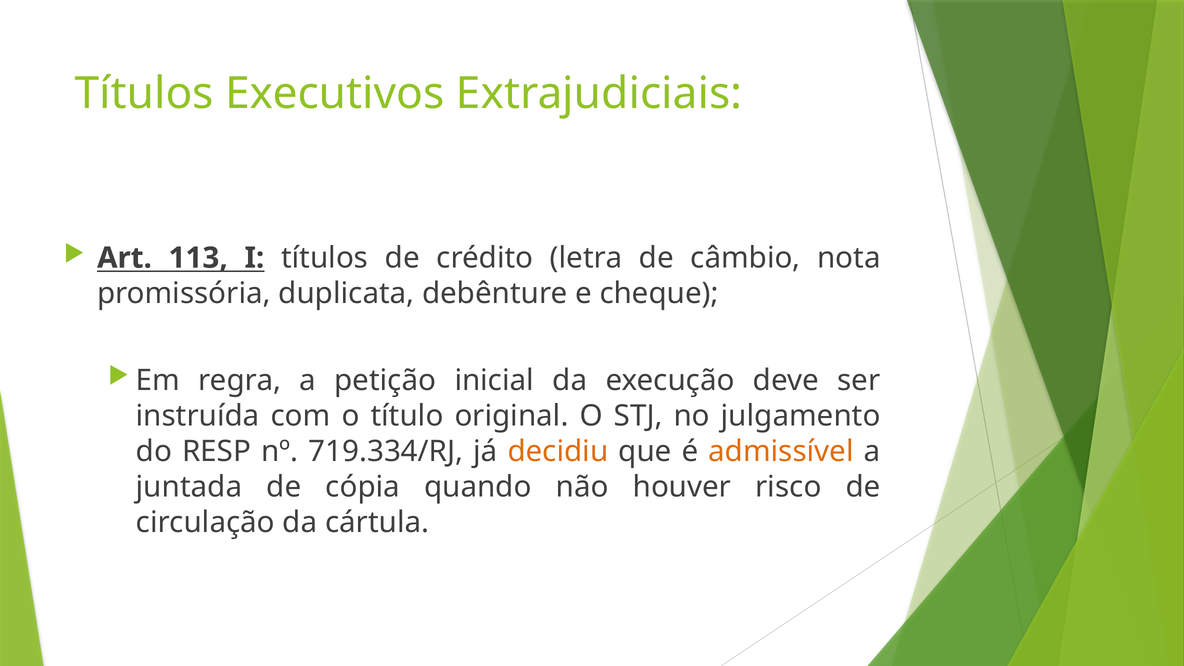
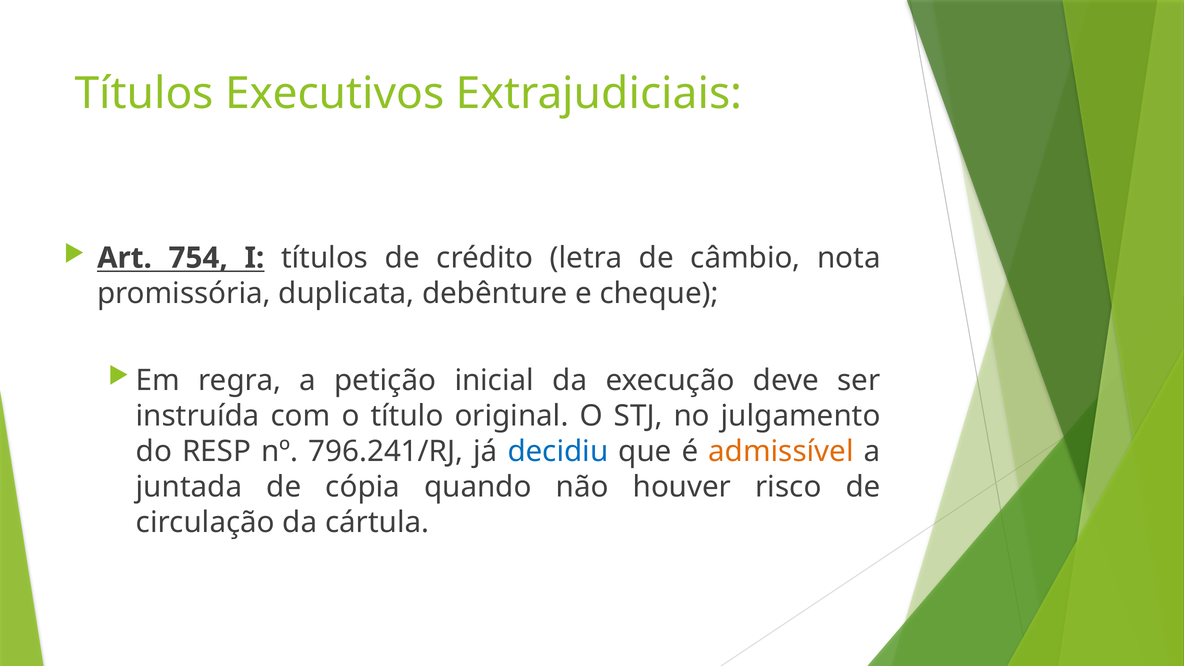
113: 113 -> 754
719.334/RJ: 719.334/RJ -> 796.241/RJ
decidiu colour: orange -> blue
